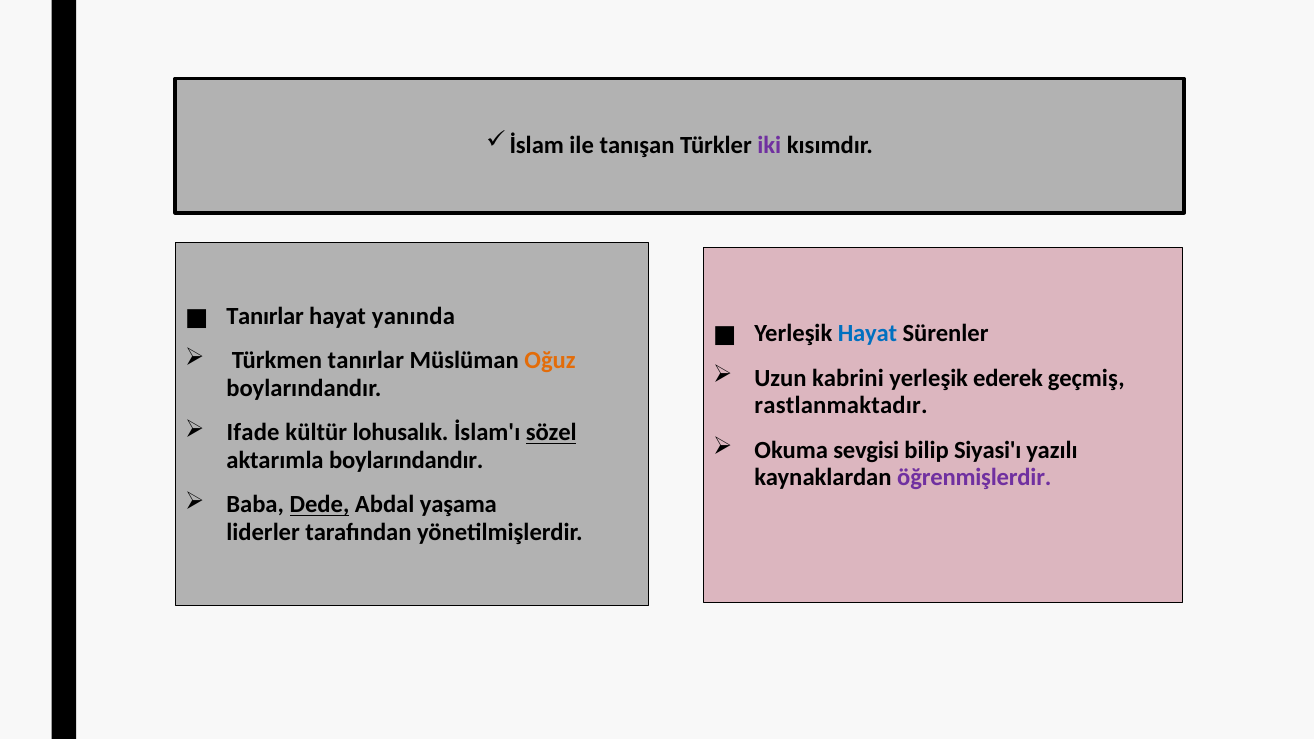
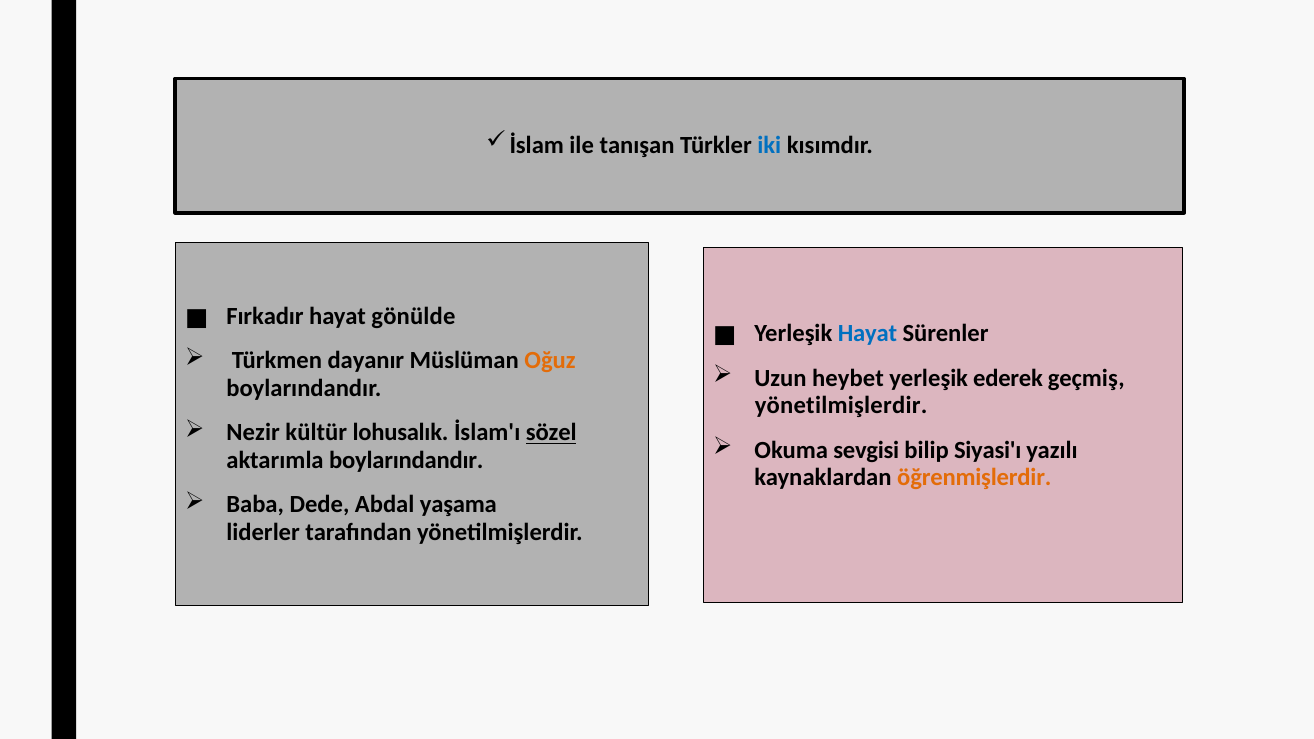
iki colour: purple -> blue
Tanırlar at (265, 317): Tanırlar -> Fırkadır
yanında: yanında -> gönülde
Türkmen tanırlar: tanırlar -> dayanır
kabrini: kabrini -> heybet
rastlanmaktadır at (841, 406): rastlanmaktadır -> yönetilmişlerdir
Ifade: Ifade -> Nezir
öğrenmişlerdir colour: purple -> orange
Dede underline: present -> none
